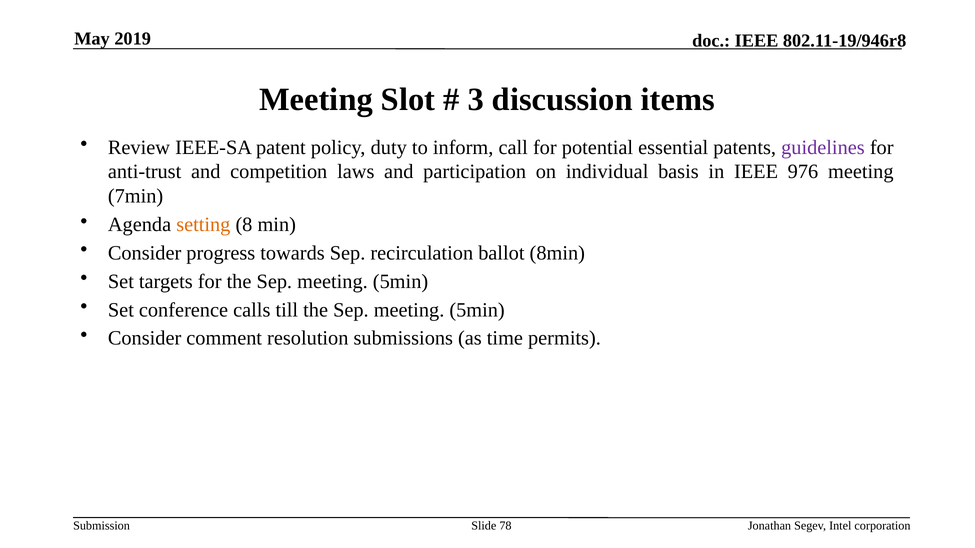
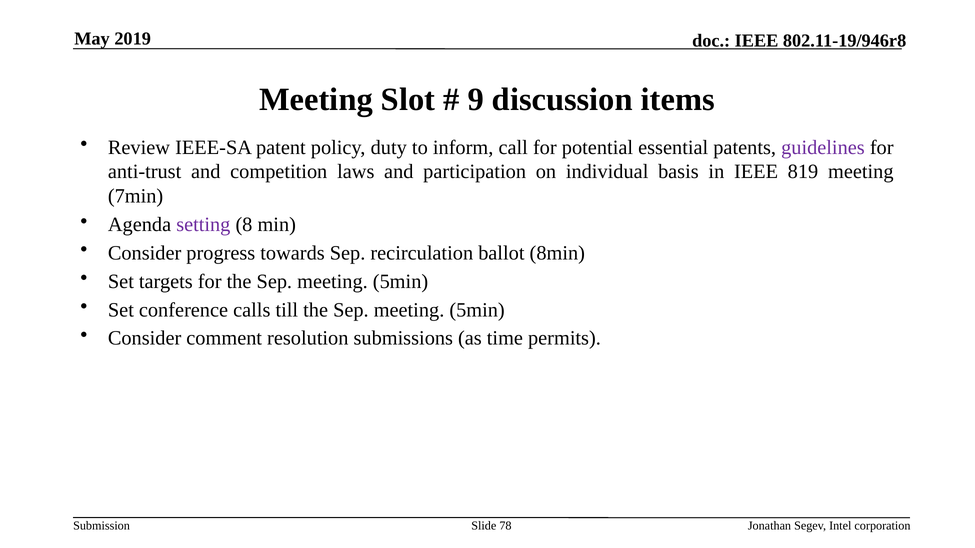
3: 3 -> 9
976: 976 -> 819
setting colour: orange -> purple
